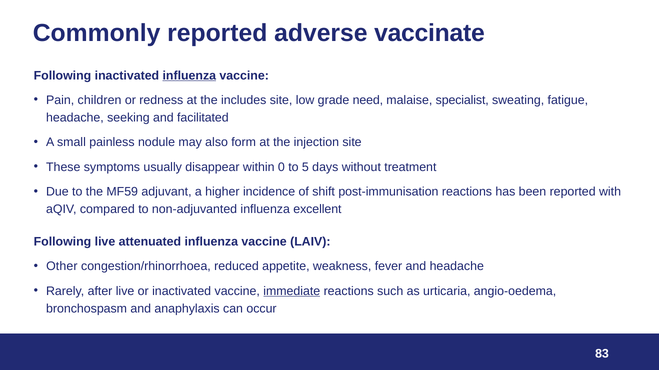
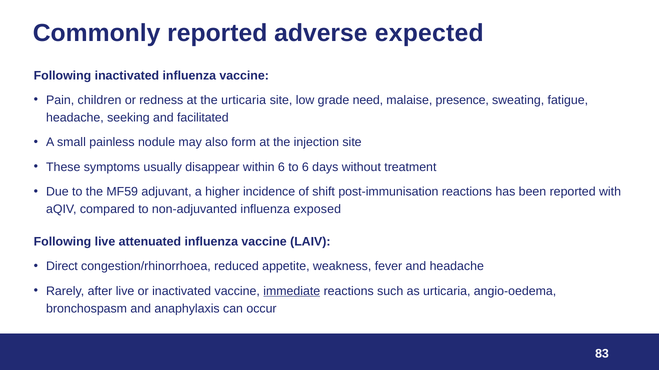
vaccinate: vaccinate -> expected
influenza at (189, 76) underline: present -> none
the includes: includes -> urticaria
specialist: specialist -> presence
within 0: 0 -> 6
to 5: 5 -> 6
excellent: excellent -> exposed
Other: Other -> Direct
